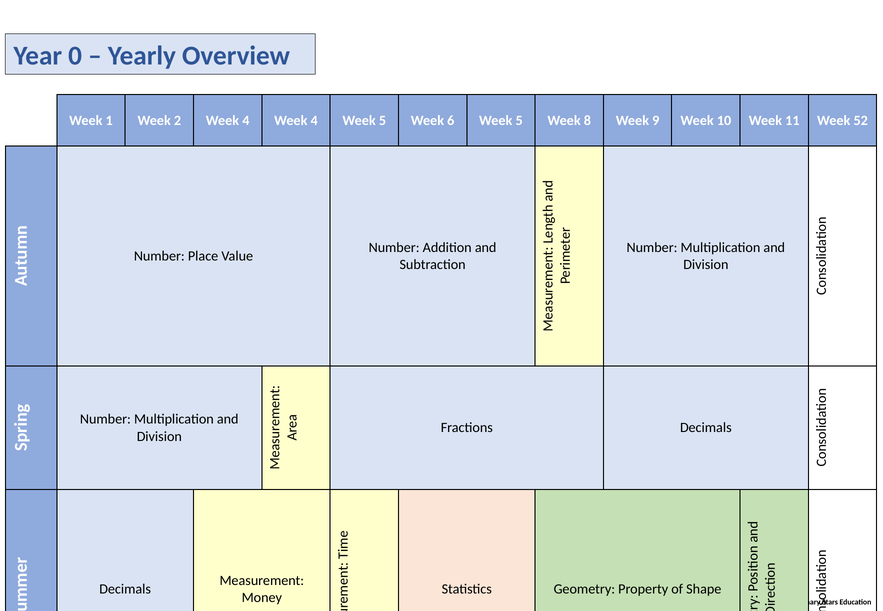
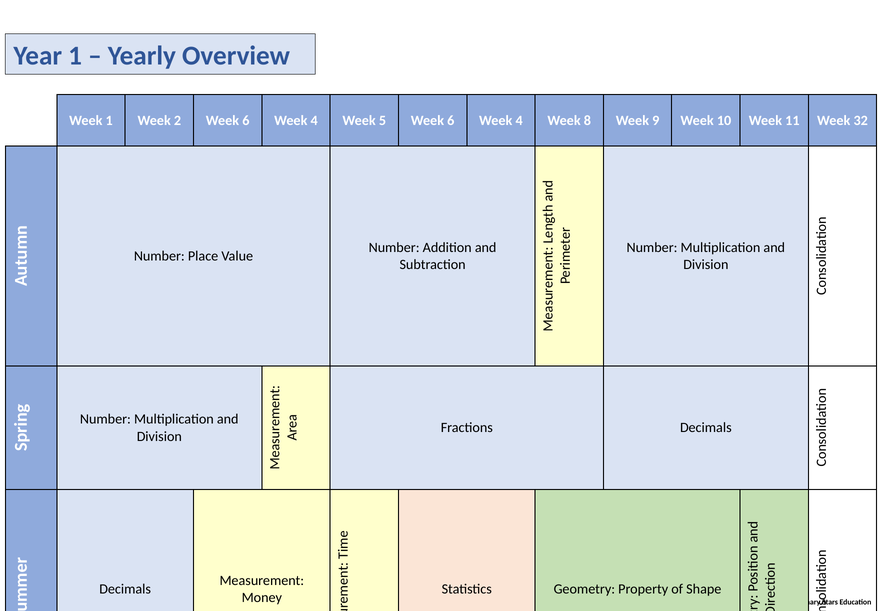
Year 0: 0 -> 1
2 Week 4: 4 -> 6
5 at (519, 121): 5 -> 4
52: 52 -> 32
